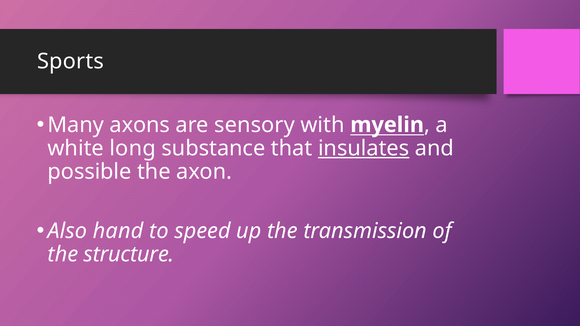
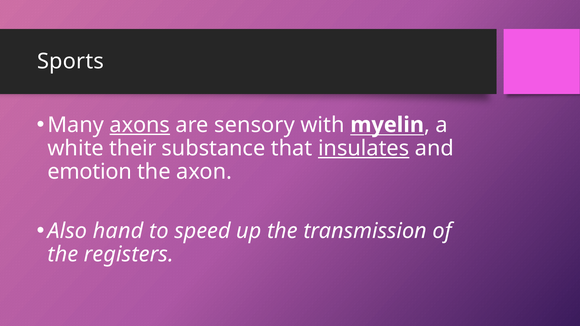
axons underline: none -> present
long: long -> their
possible: possible -> emotion
structure: structure -> registers
